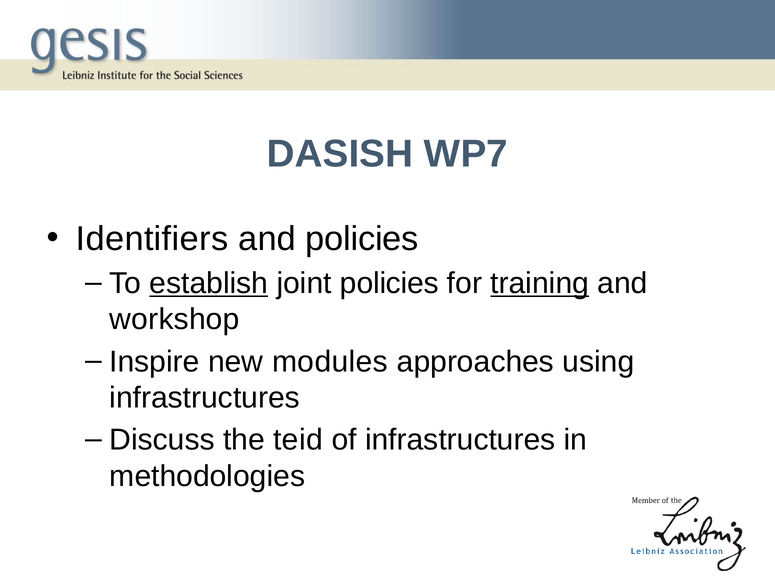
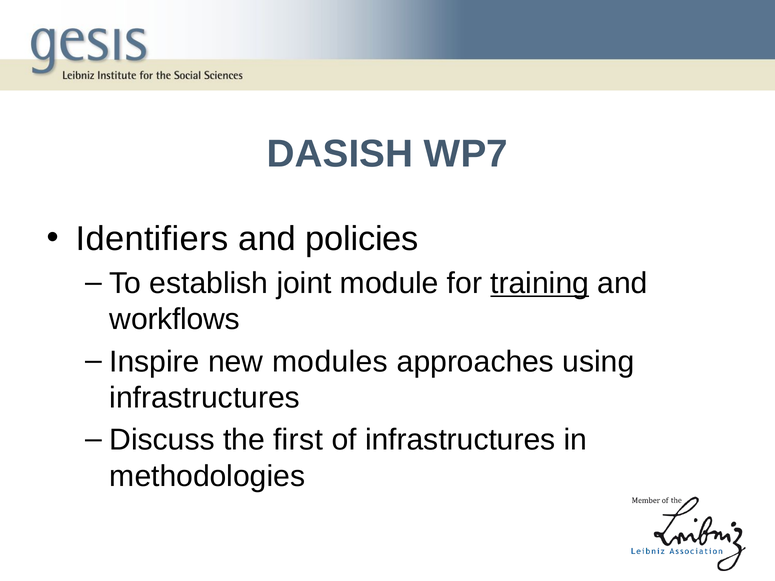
establish underline: present -> none
joint policies: policies -> module
workshop: workshop -> workflows
teid: teid -> first
